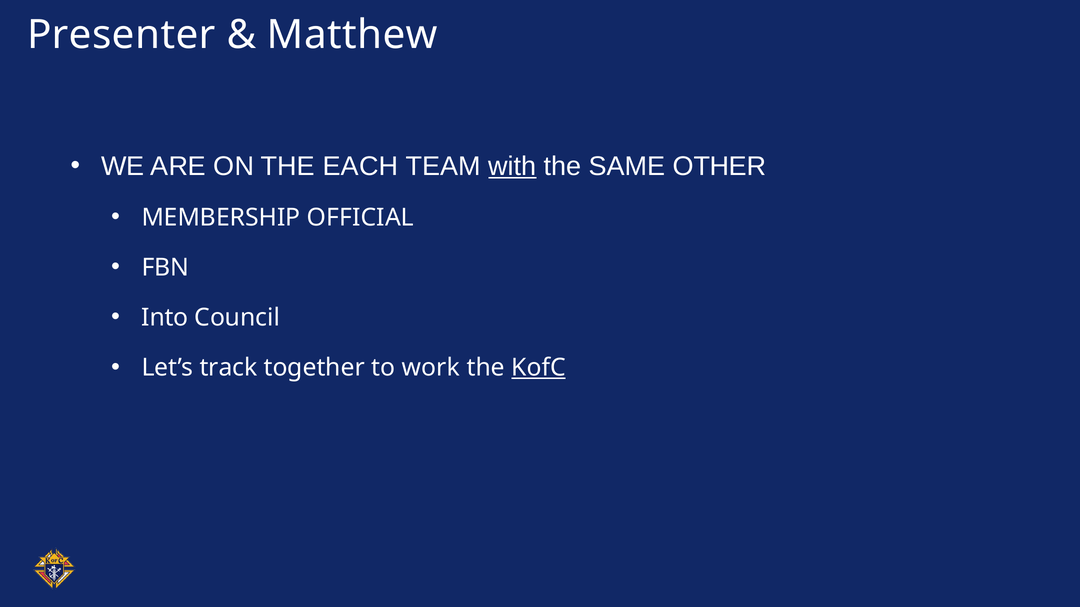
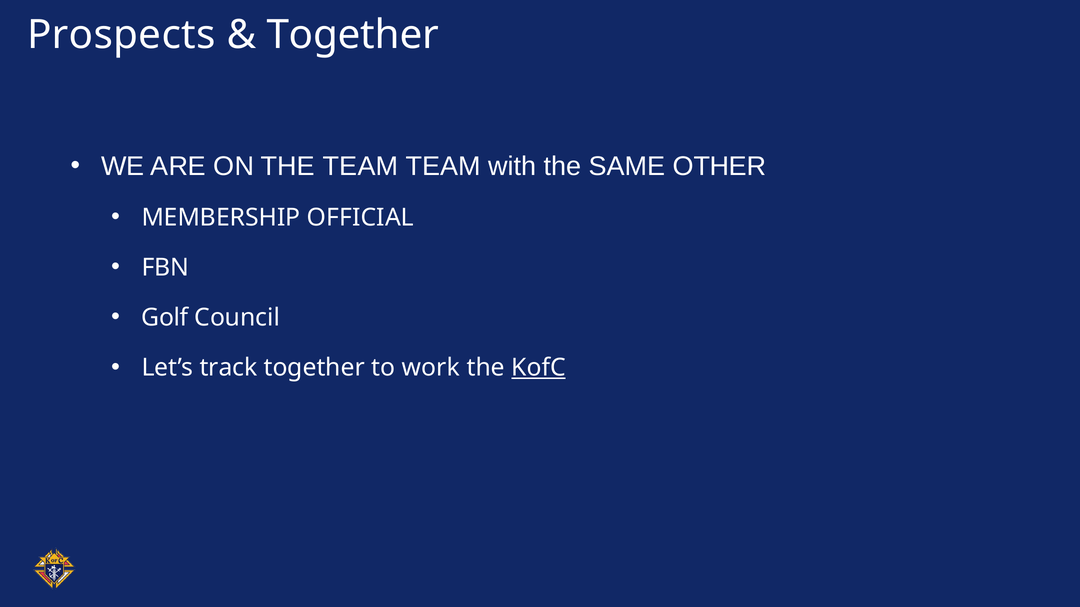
Presenter: Presenter -> Prospects
Matthew at (352, 35): Matthew -> Together
THE EACH: EACH -> TEAM
with underline: present -> none
Into: Into -> Golf
